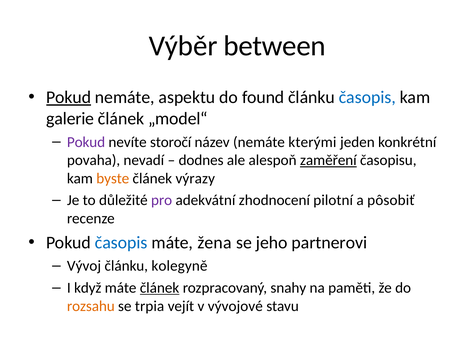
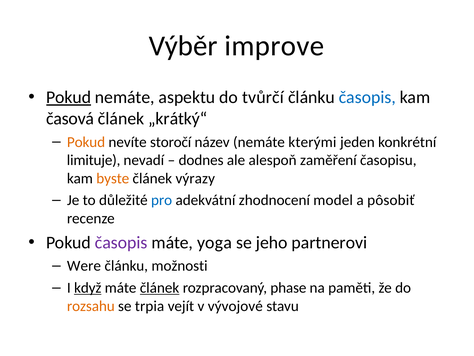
between: between -> improve
found: found -> tvůrčí
galerie: galerie -> časová
„model“: „model“ -> „krátký“
Pokud at (86, 142) colour: purple -> orange
povaha: povaha -> limituje
zaměření underline: present -> none
pro colour: purple -> blue
pilotní: pilotní -> model
časopis at (121, 242) colour: blue -> purple
žena: žena -> yoga
Vývoj: Vývoj -> Were
kolegyně: kolegyně -> možnosti
když underline: none -> present
snahy: snahy -> phase
